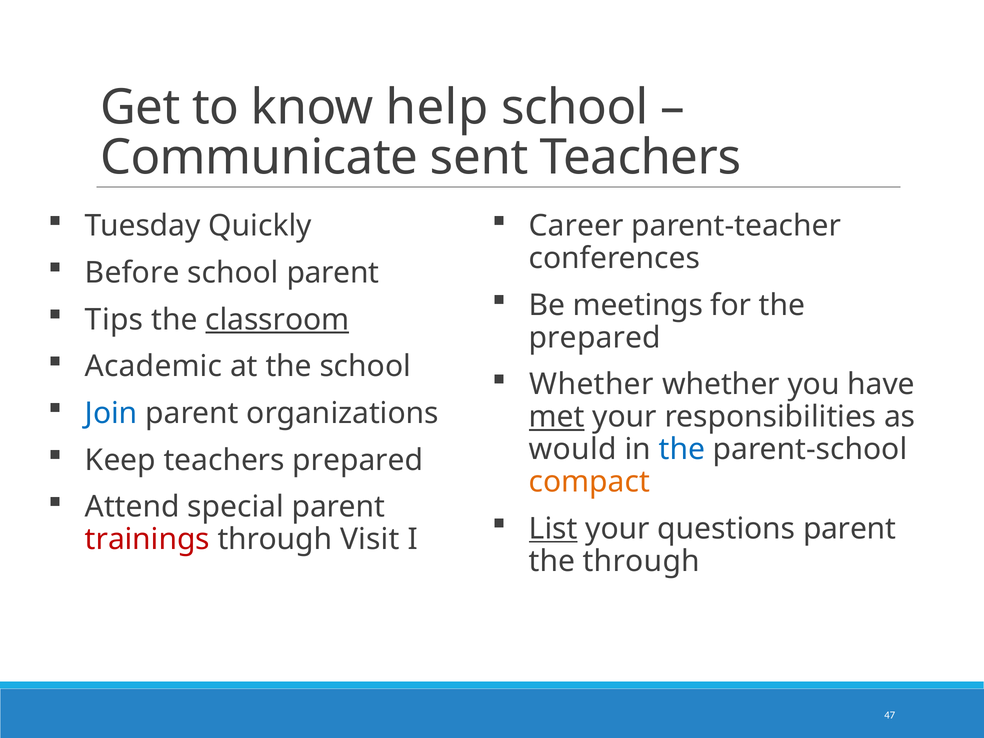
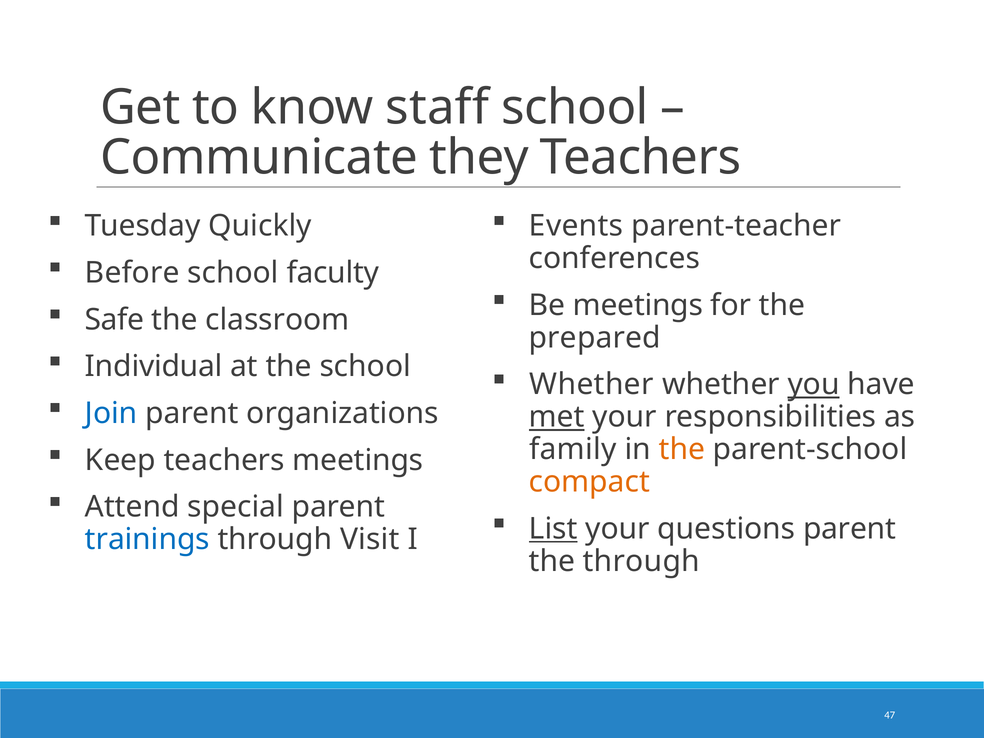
help: help -> staff
sent: sent -> they
Career: Career -> Events
school parent: parent -> faculty
Tips: Tips -> Safe
classroom underline: present -> none
Academic: Academic -> Individual
you underline: none -> present
would: would -> family
the at (682, 449) colour: blue -> orange
teachers prepared: prepared -> meetings
trainings colour: red -> blue
